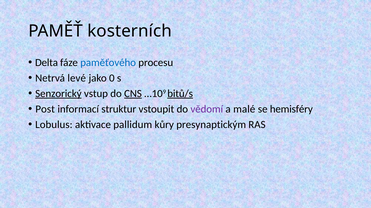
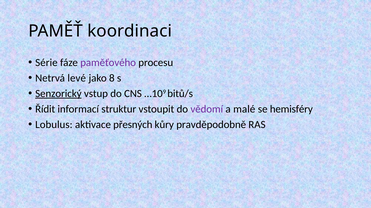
kosterních: kosterních -> koordinaci
Delta: Delta -> Série
paměťového colour: blue -> purple
0: 0 -> 8
CNS underline: present -> none
bitů/s underline: present -> none
Post: Post -> Řídit
pallidum: pallidum -> přesných
presynaptickým: presynaptickým -> pravděpodobně
